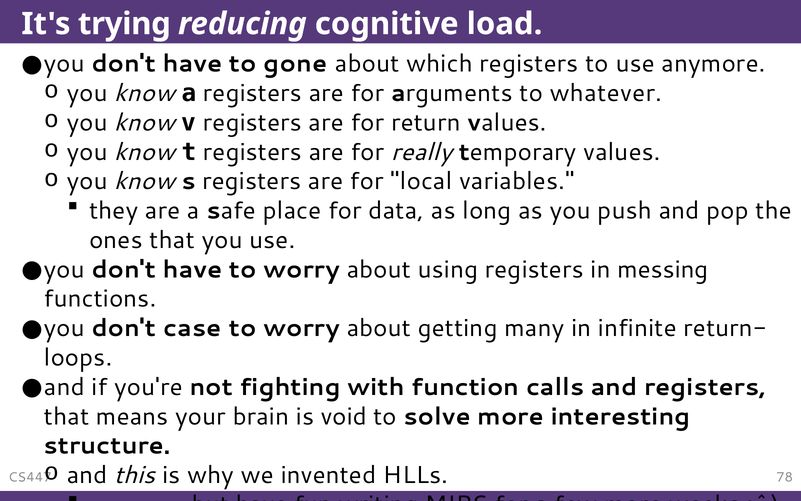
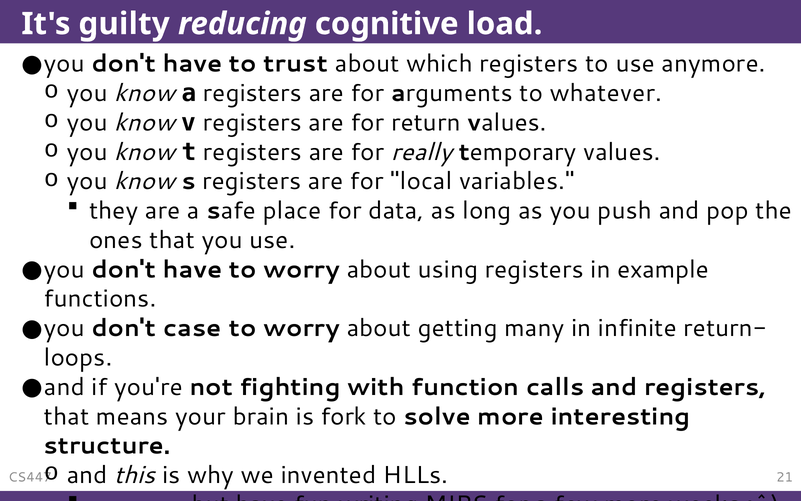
trying: trying -> guilty
gone: gone -> trust
messing: messing -> example
void: void -> fork
78: 78 -> 21
